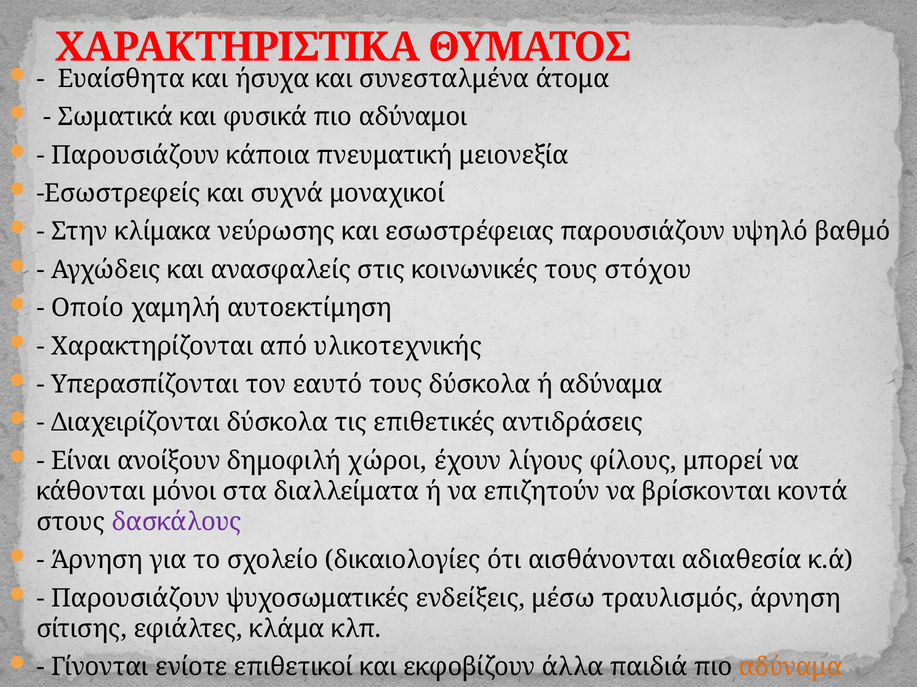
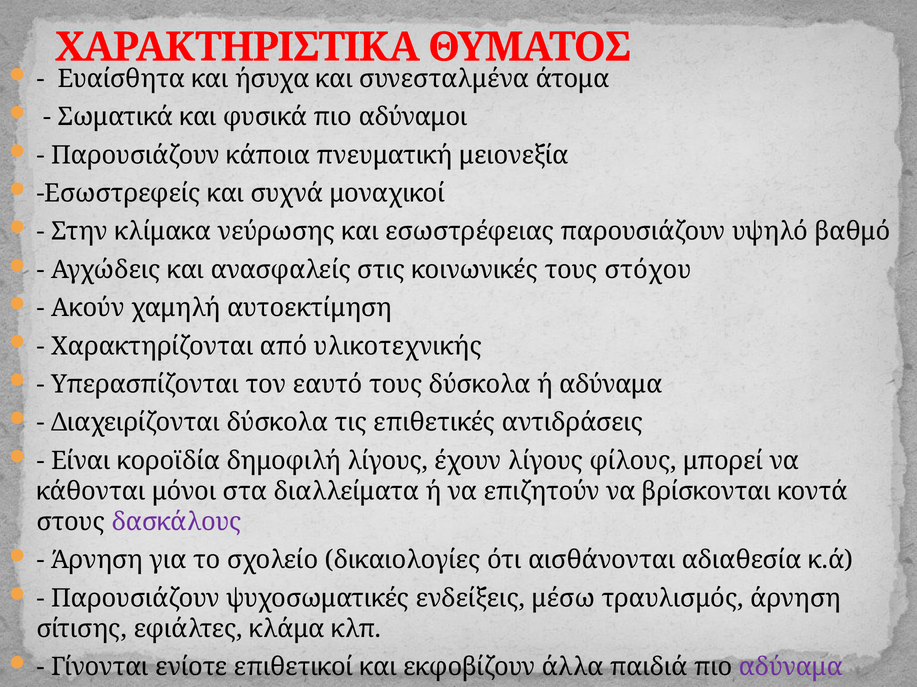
Οποίο: Οποίο -> Ακούν
ανοίξουν: ανοίξουν -> κοροϊδία
δημοφιλή χώροι: χώροι -> λίγους
αδύναμα at (791, 668) colour: orange -> purple
